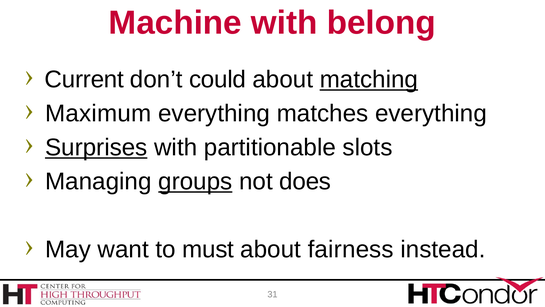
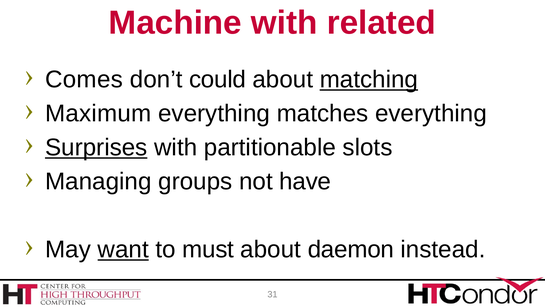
belong: belong -> related
Current: Current -> Comes
groups underline: present -> none
does: does -> have
want underline: none -> present
fairness: fairness -> daemon
